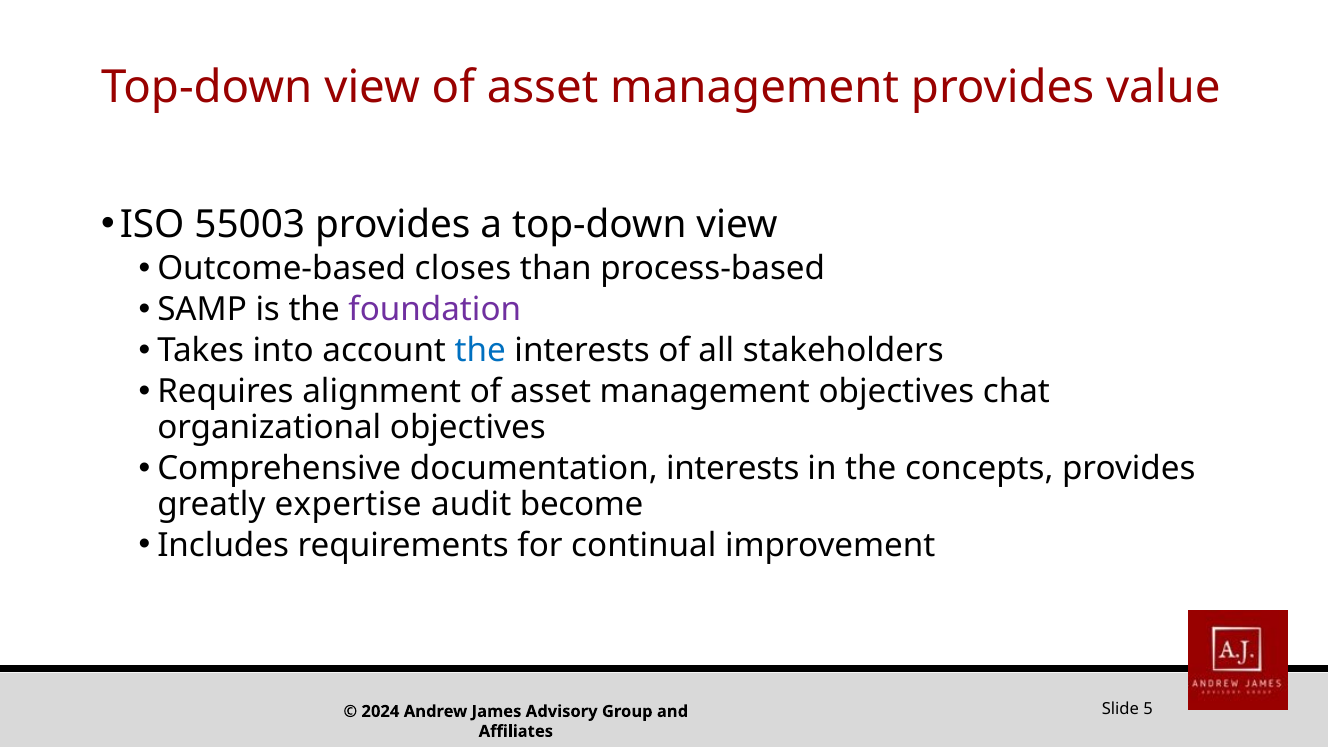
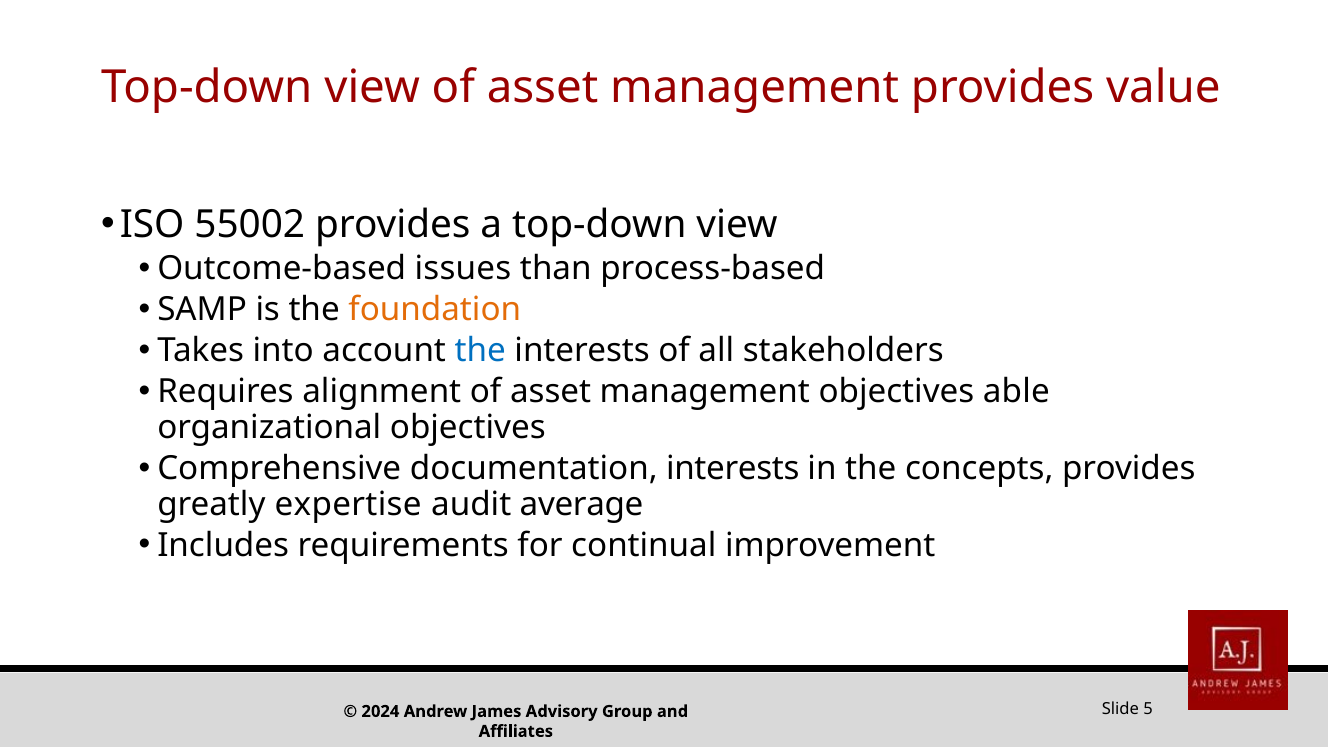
55003: 55003 -> 55002
closes: closes -> issues
foundation colour: purple -> orange
chat: chat -> able
become: become -> average
